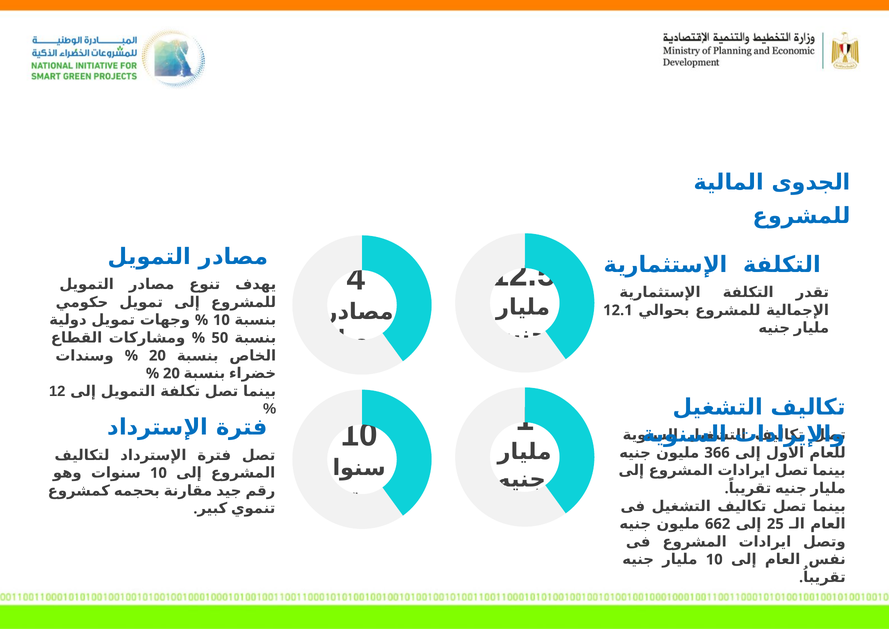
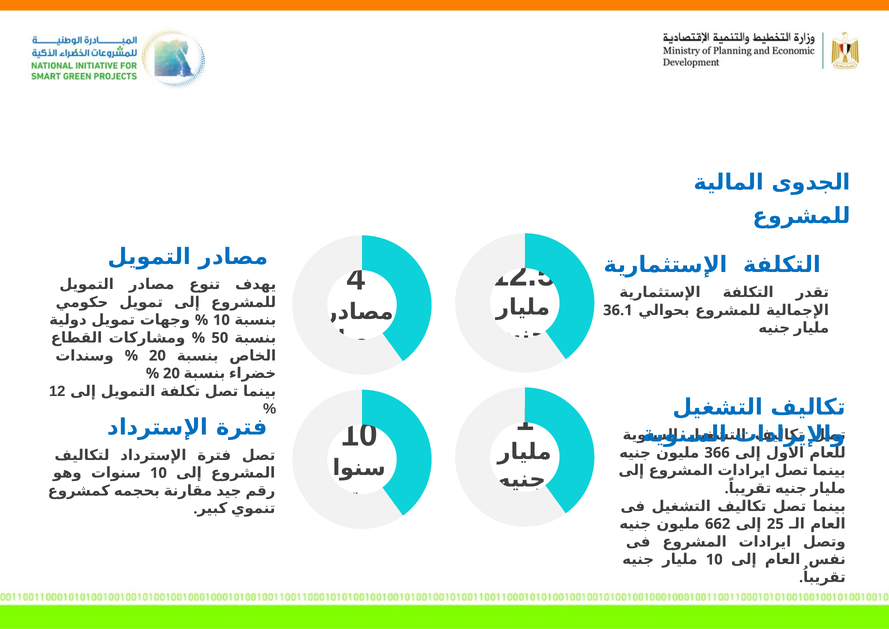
12.1: 12.1 -> 36.1
